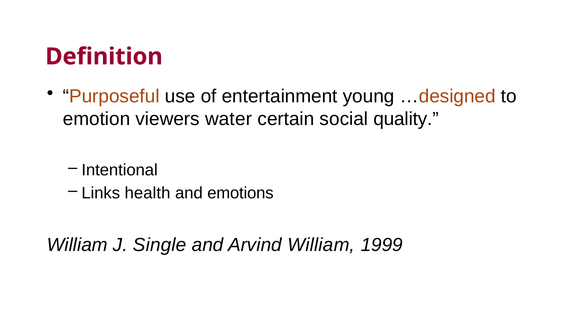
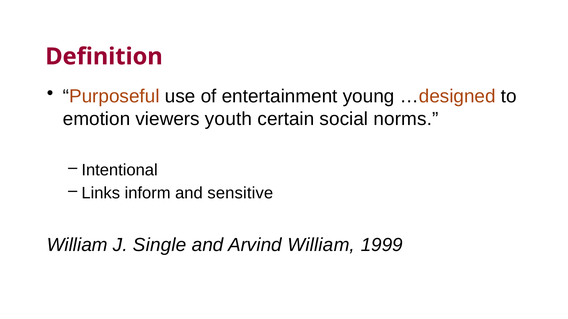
water: water -> youth
quality: quality -> norms
health: health -> inform
emotions: emotions -> sensitive
